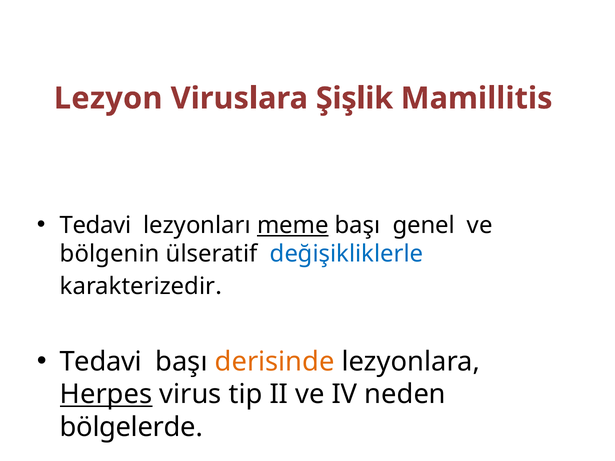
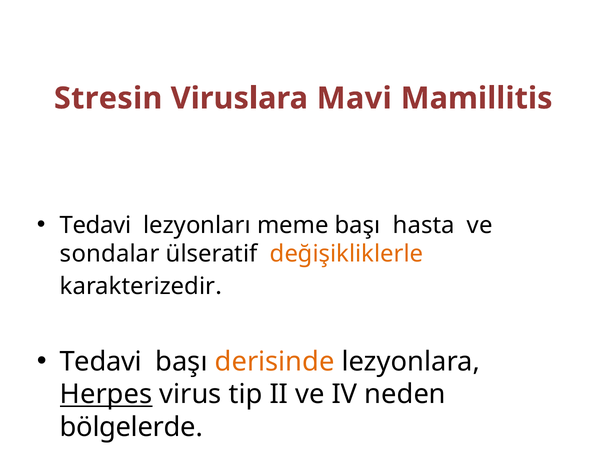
Lezyon: Lezyon -> Stresin
Şişlik: Şişlik -> Mavi
meme underline: present -> none
genel: genel -> hasta
bölgenin: bölgenin -> sondalar
değişikliklerle colour: blue -> orange
